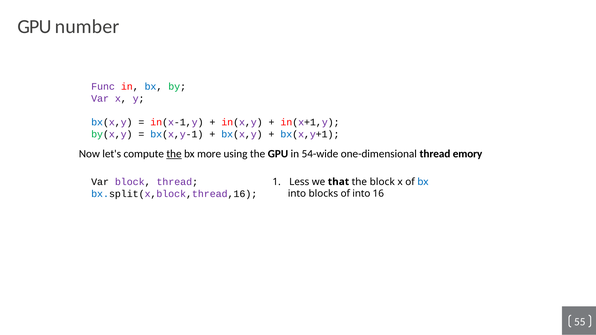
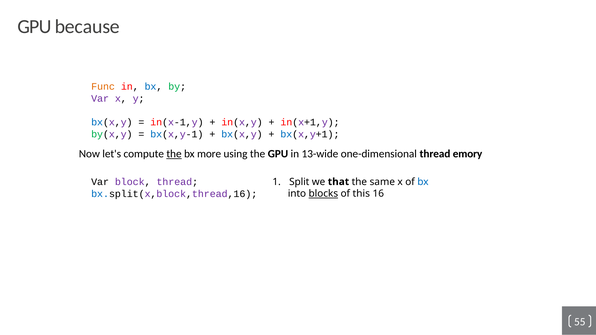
number: number -> because
Func colour: purple -> orange
54-wide: 54-wide -> 13-wide
Less: Less -> Split
the block: block -> same
blocks underline: none -> present
of into: into -> this
